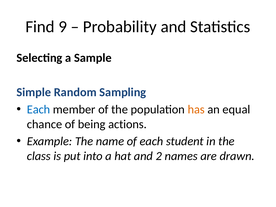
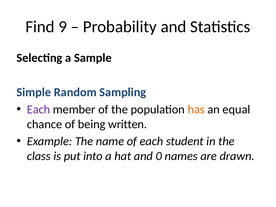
Each at (39, 109) colour: blue -> purple
actions: actions -> written
2: 2 -> 0
